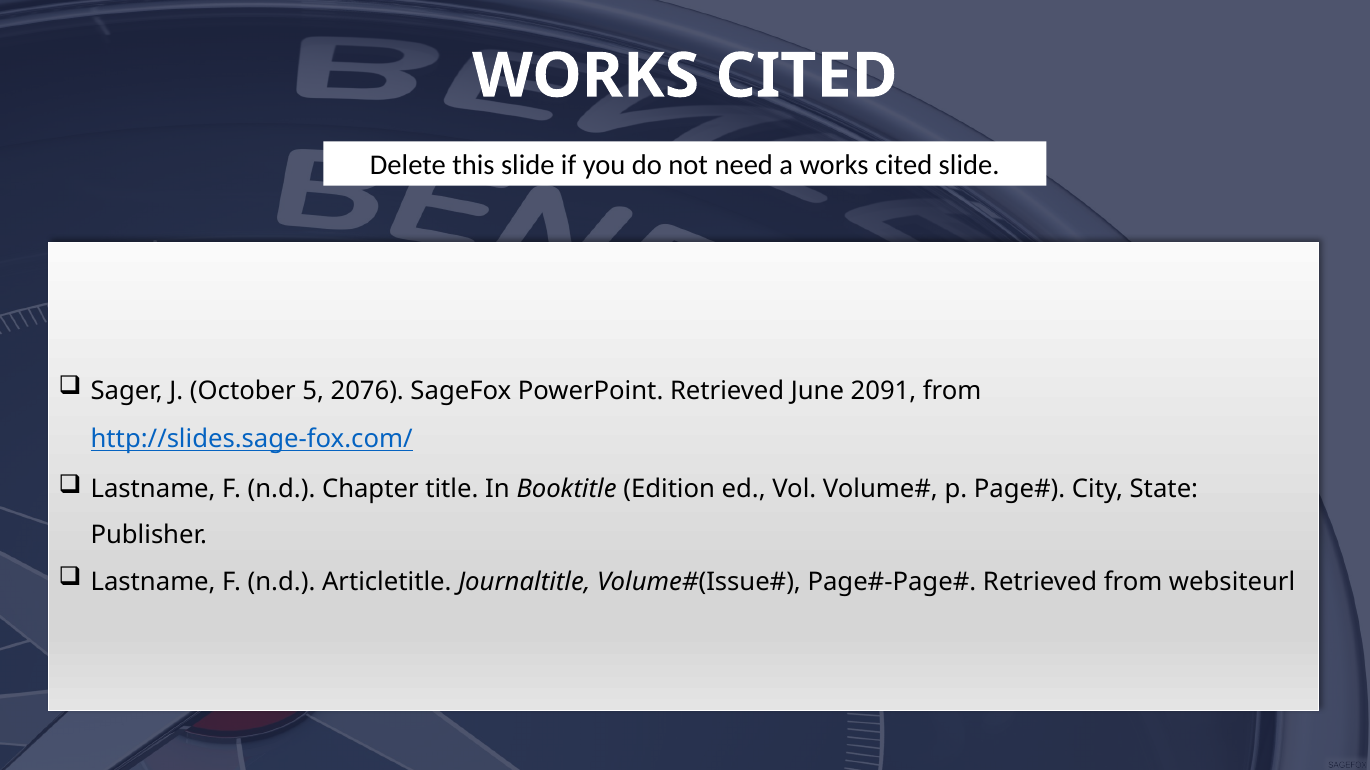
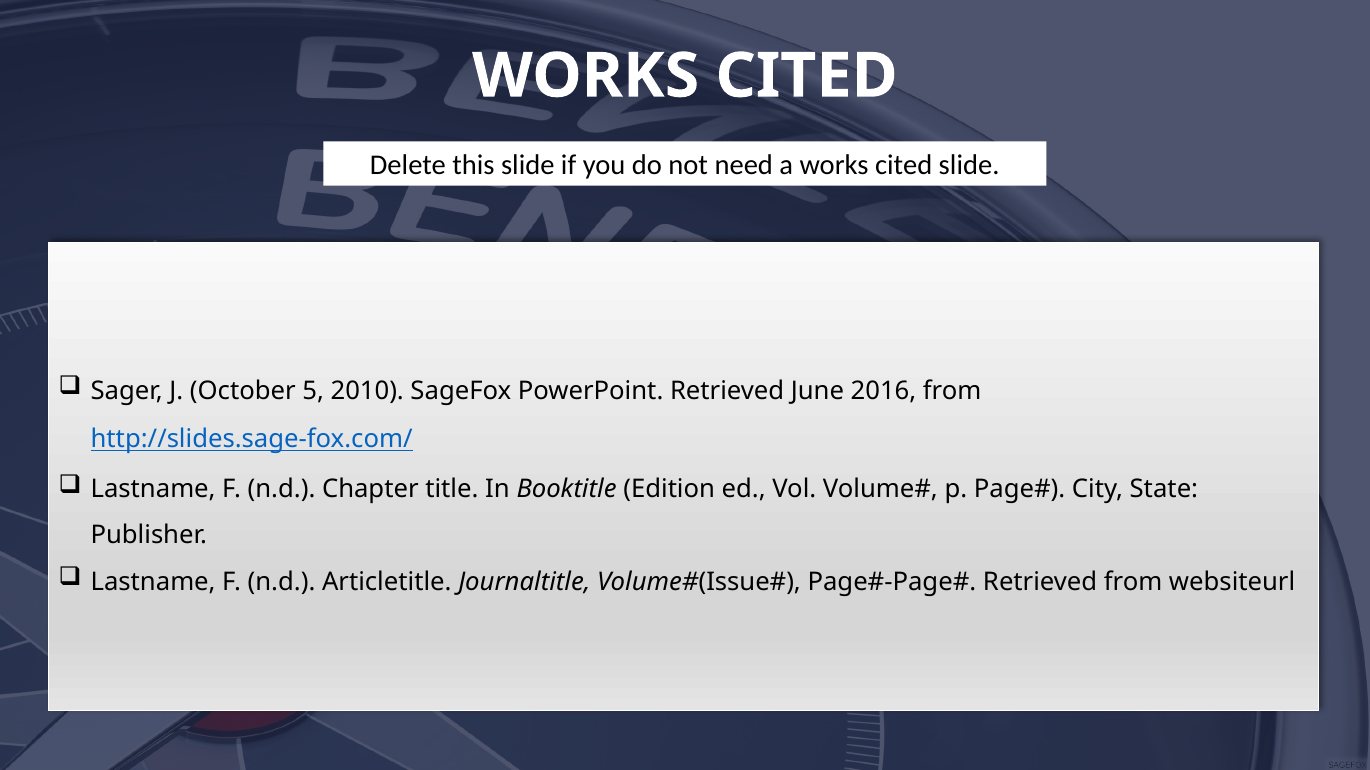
2076: 2076 -> 2010
2091: 2091 -> 2016
